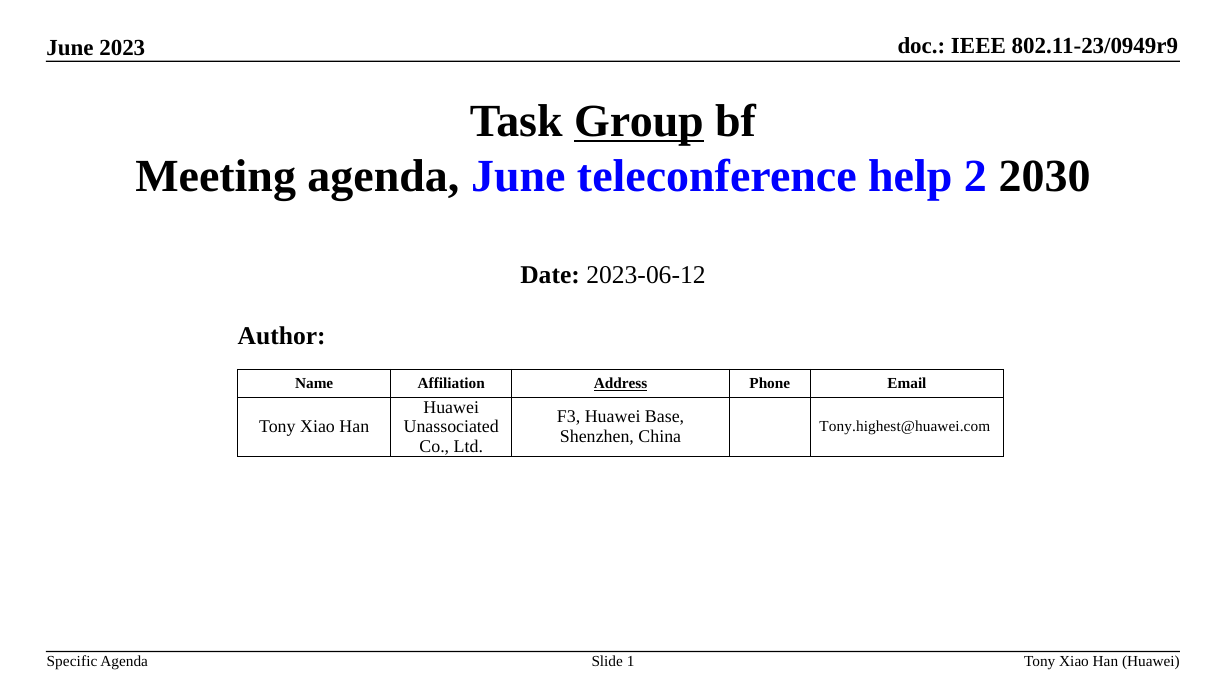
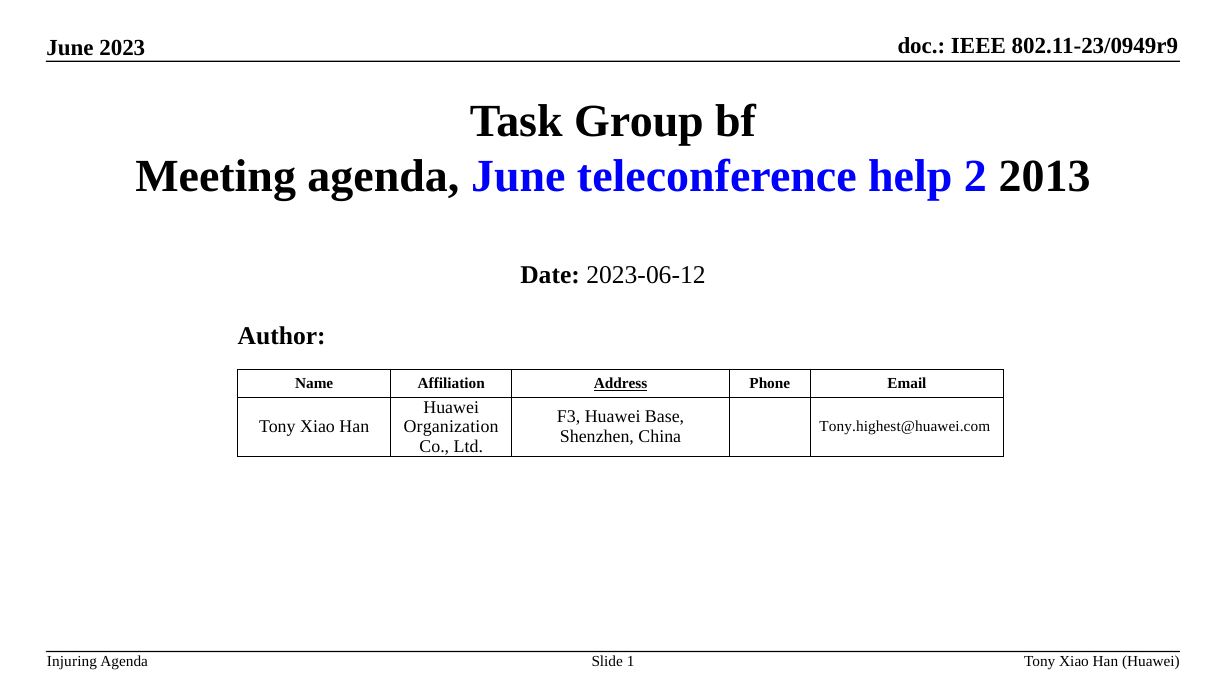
Group underline: present -> none
2030: 2030 -> 2013
Unassociated: Unassociated -> Organization
Specific: Specific -> Injuring
